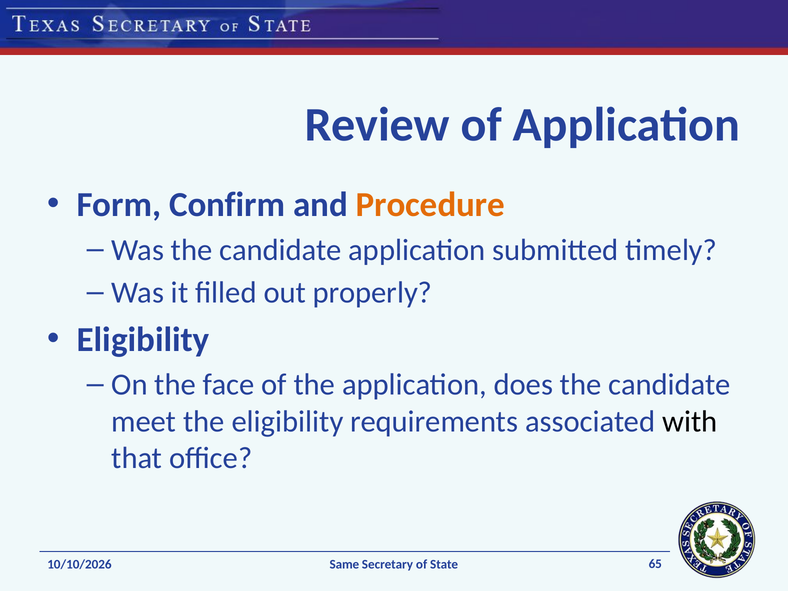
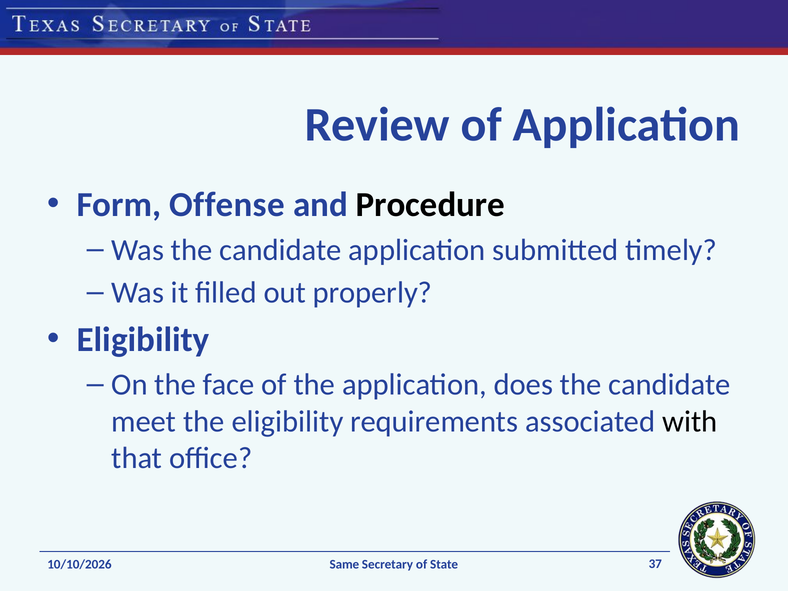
Confirm: Confirm -> Offense
Procedure colour: orange -> black
65: 65 -> 37
